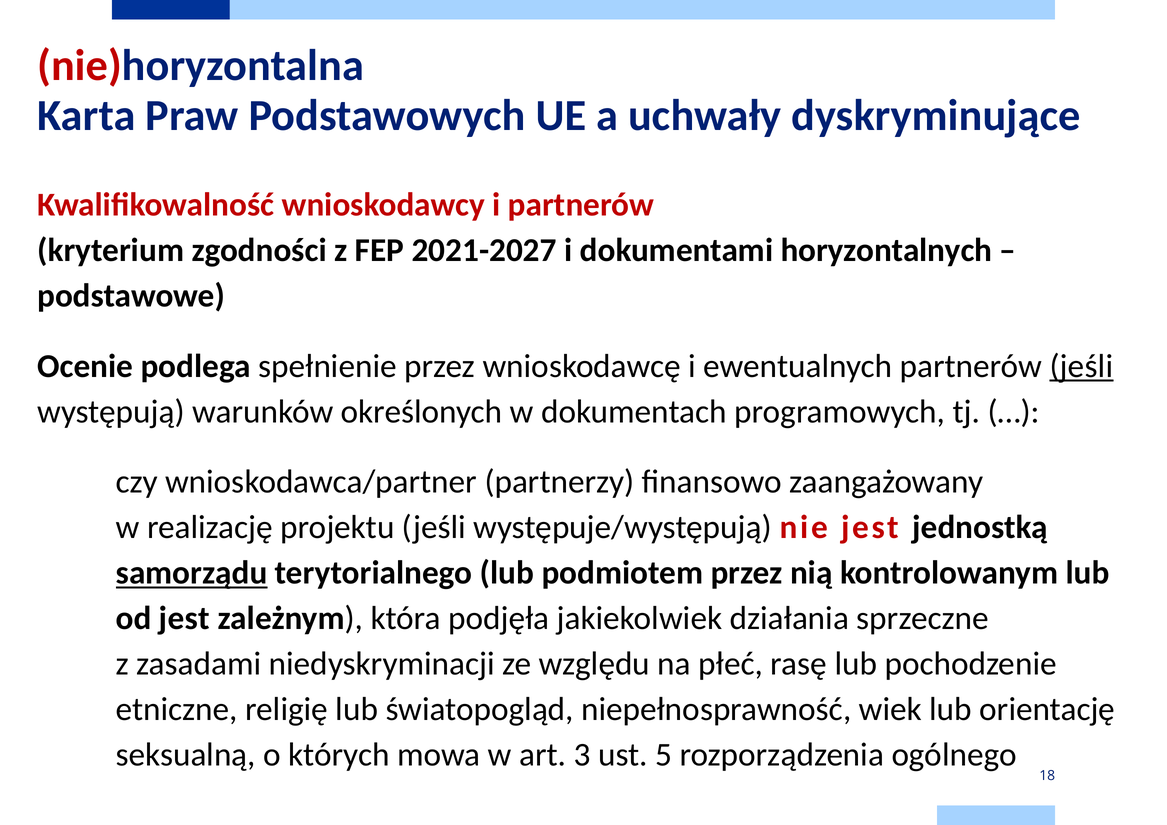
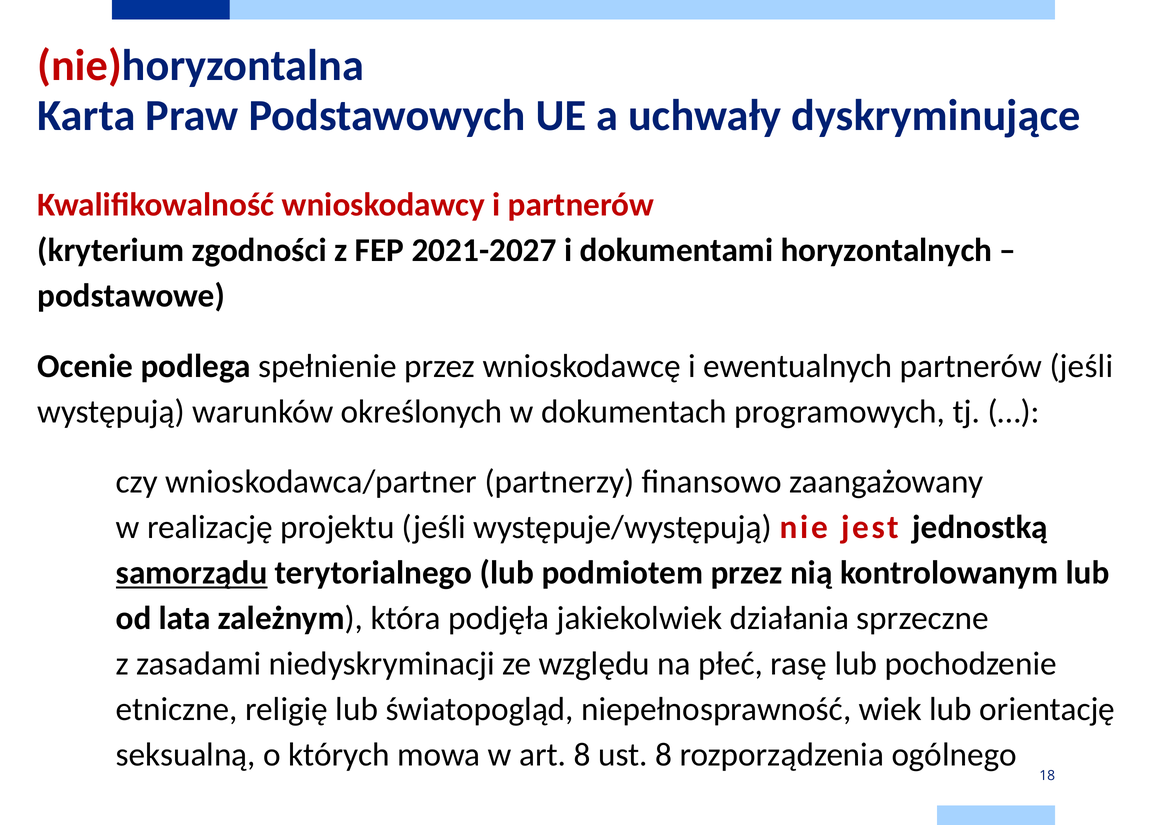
jeśli at (1081, 366) underline: present -> none
od jest: jest -> lata
art 3: 3 -> 8
ust 5: 5 -> 8
